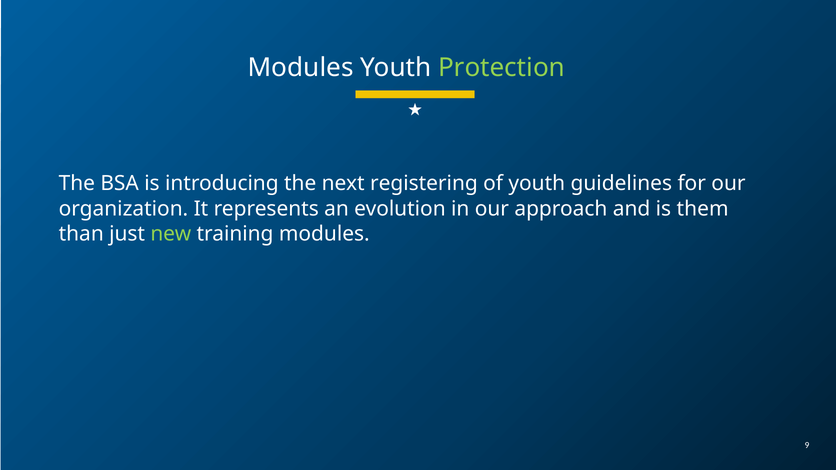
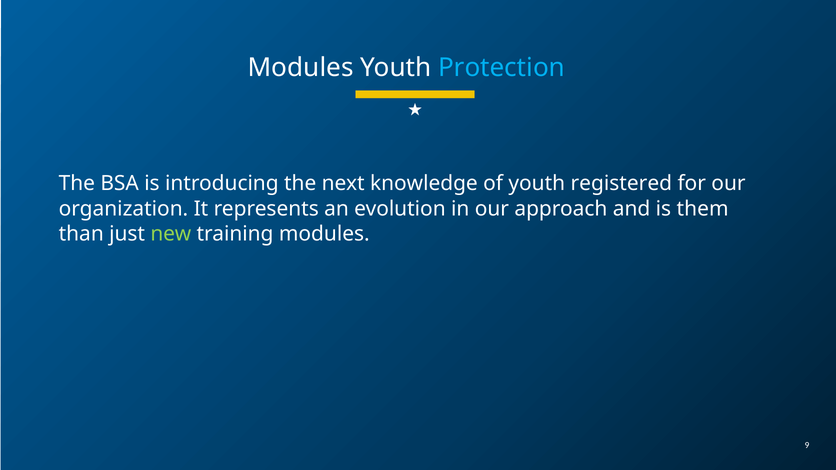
Protection colour: light green -> light blue
registering: registering -> knowledge
guidelines: guidelines -> registered
